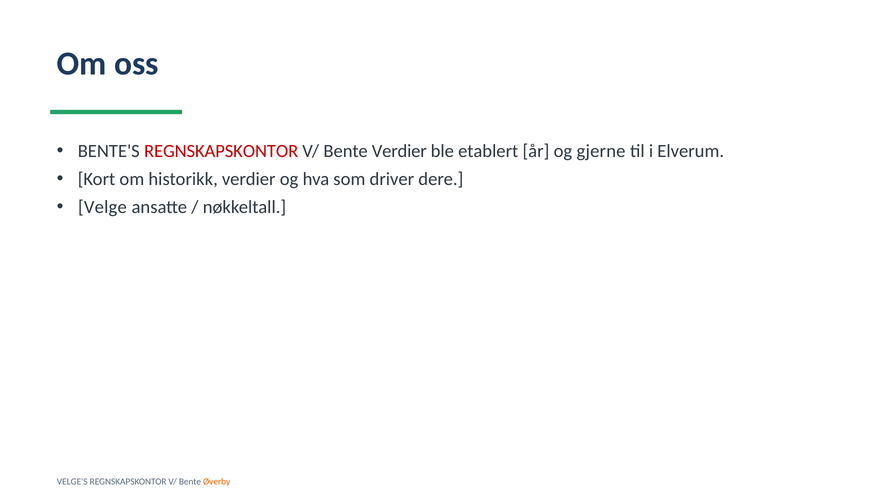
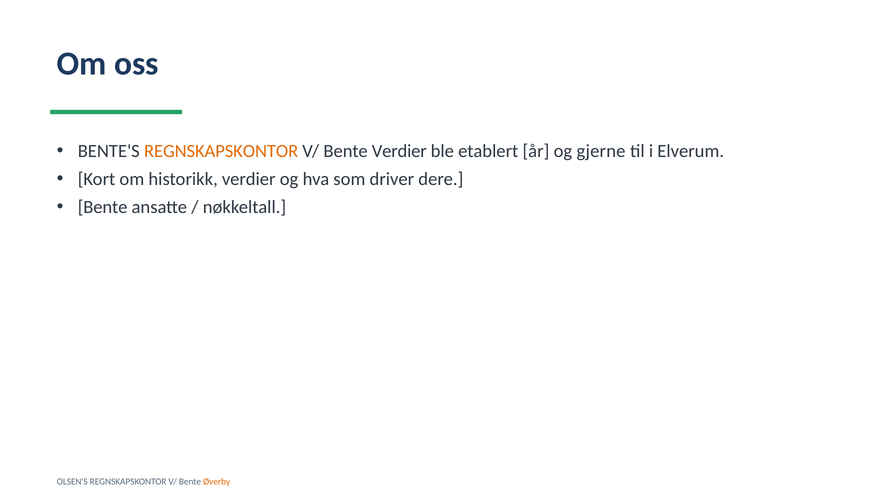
REGNSKAPSKONTOR at (221, 151) colour: red -> orange
Velge at (102, 207): Velge -> Bente
VELGE'S: VELGE'S -> OLSEN'S
